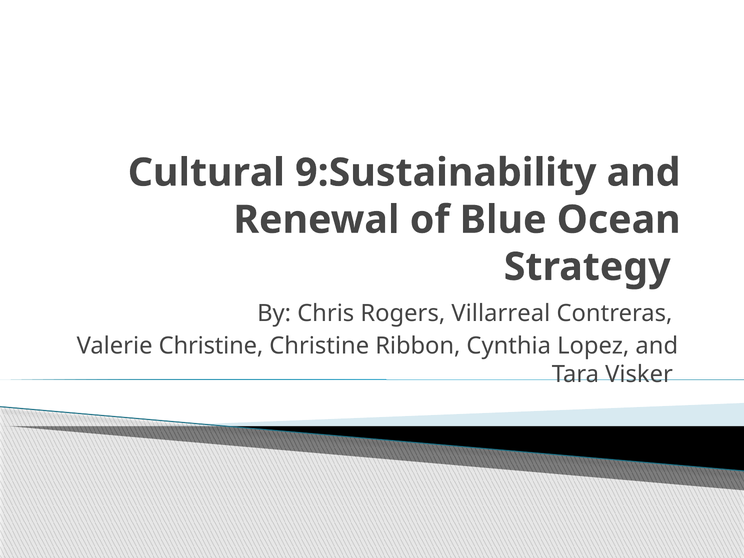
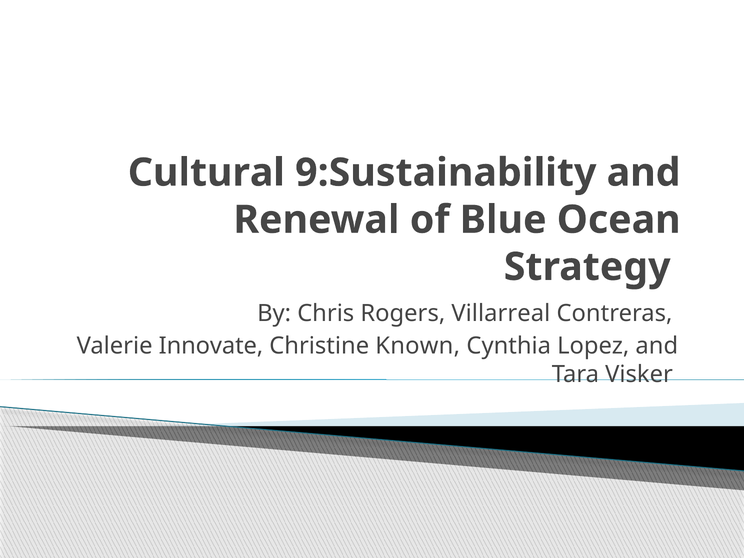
Valerie Christine: Christine -> Innovate
Ribbon: Ribbon -> Known
